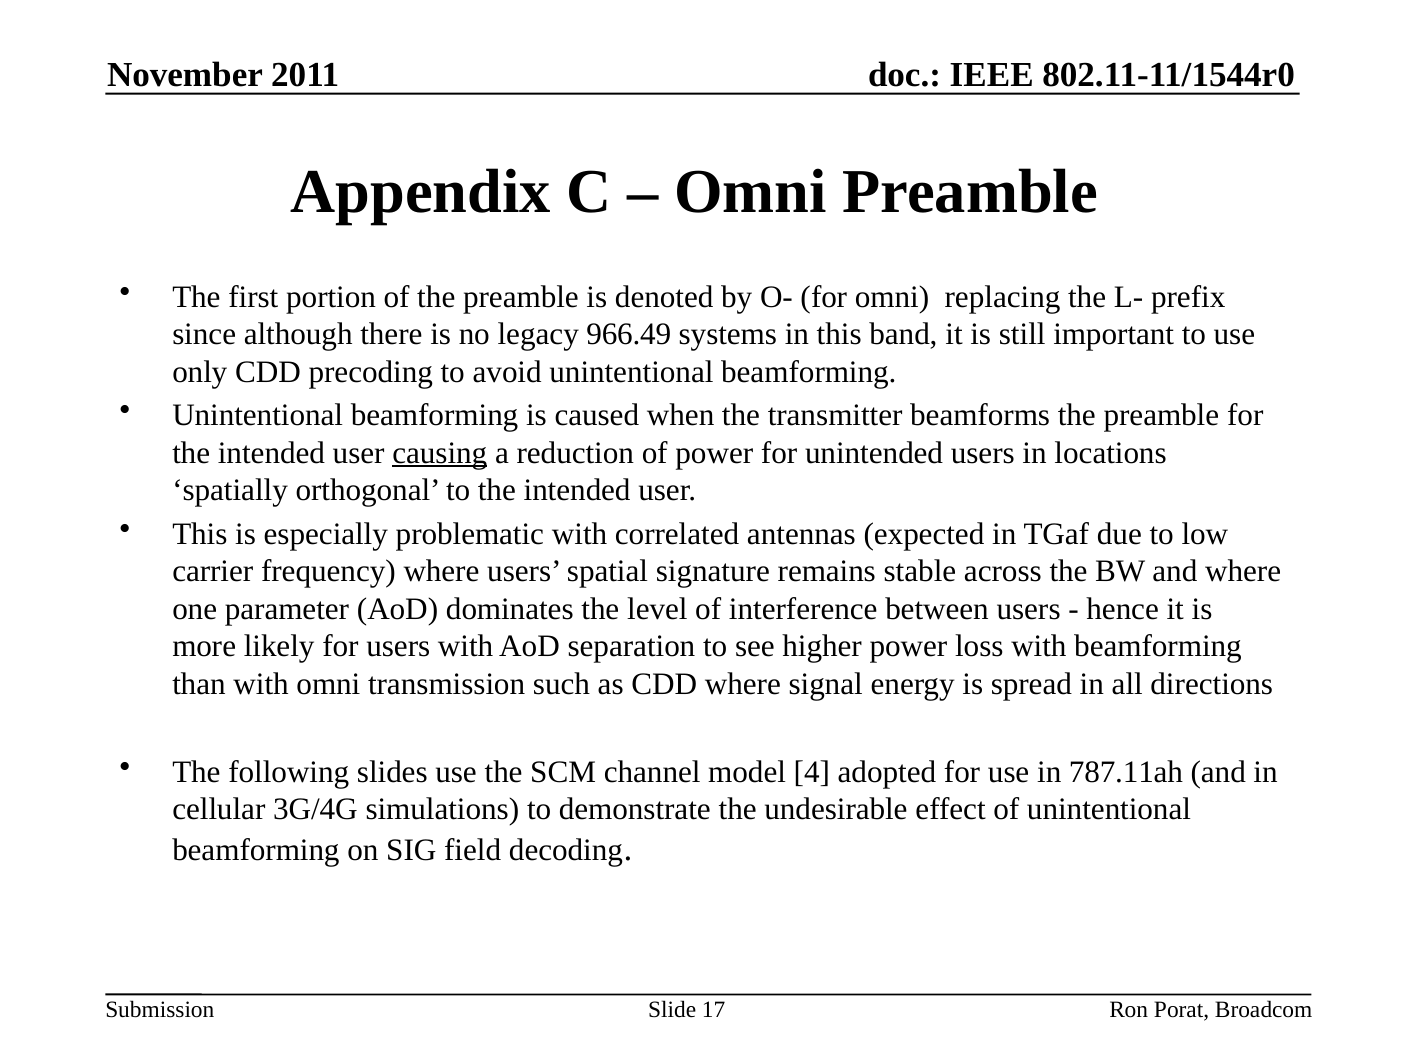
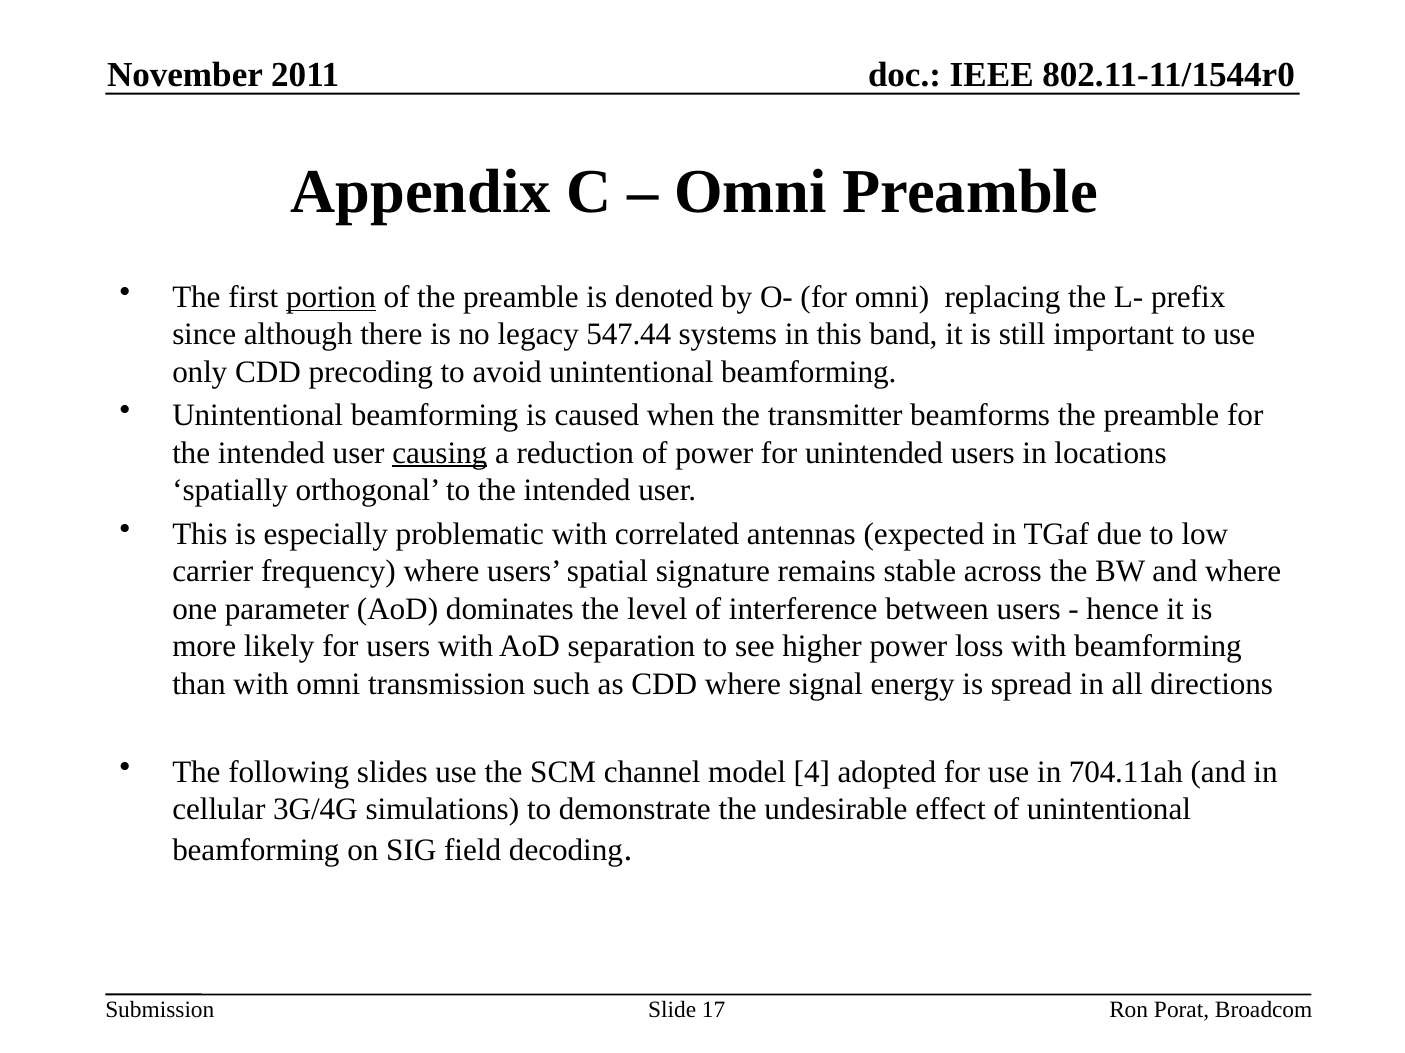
portion underline: none -> present
966.49: 966.49 -> 547.44
787.11ah: 787.11ah -> 704.11ah
